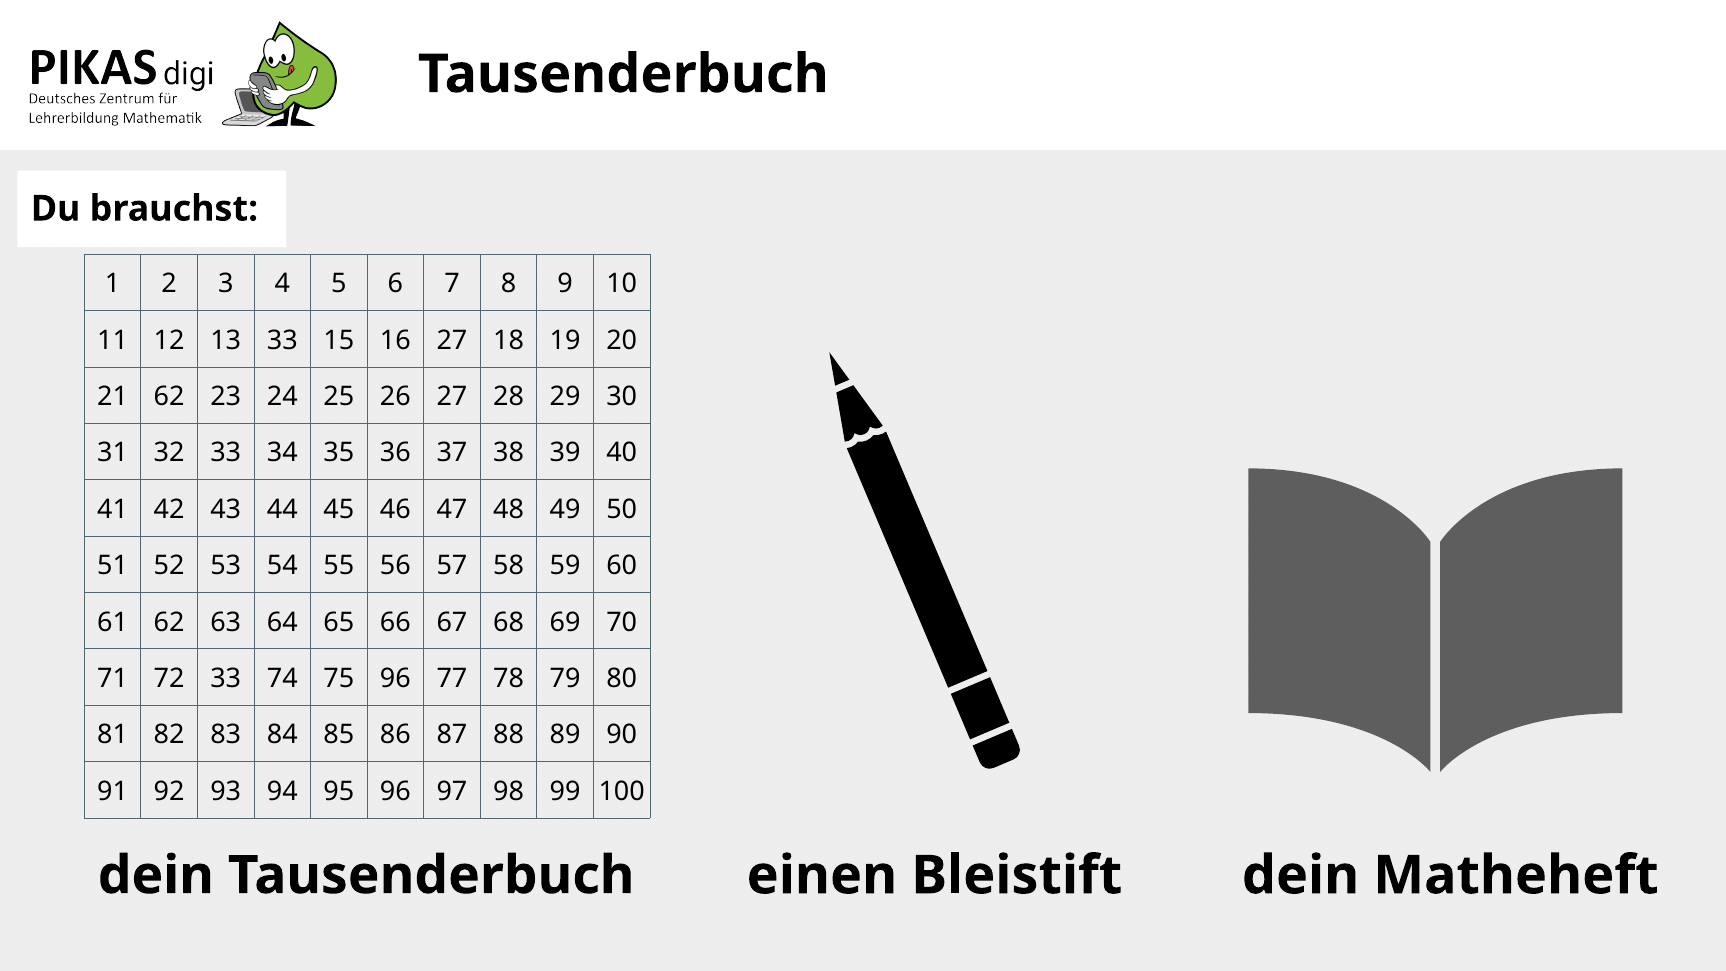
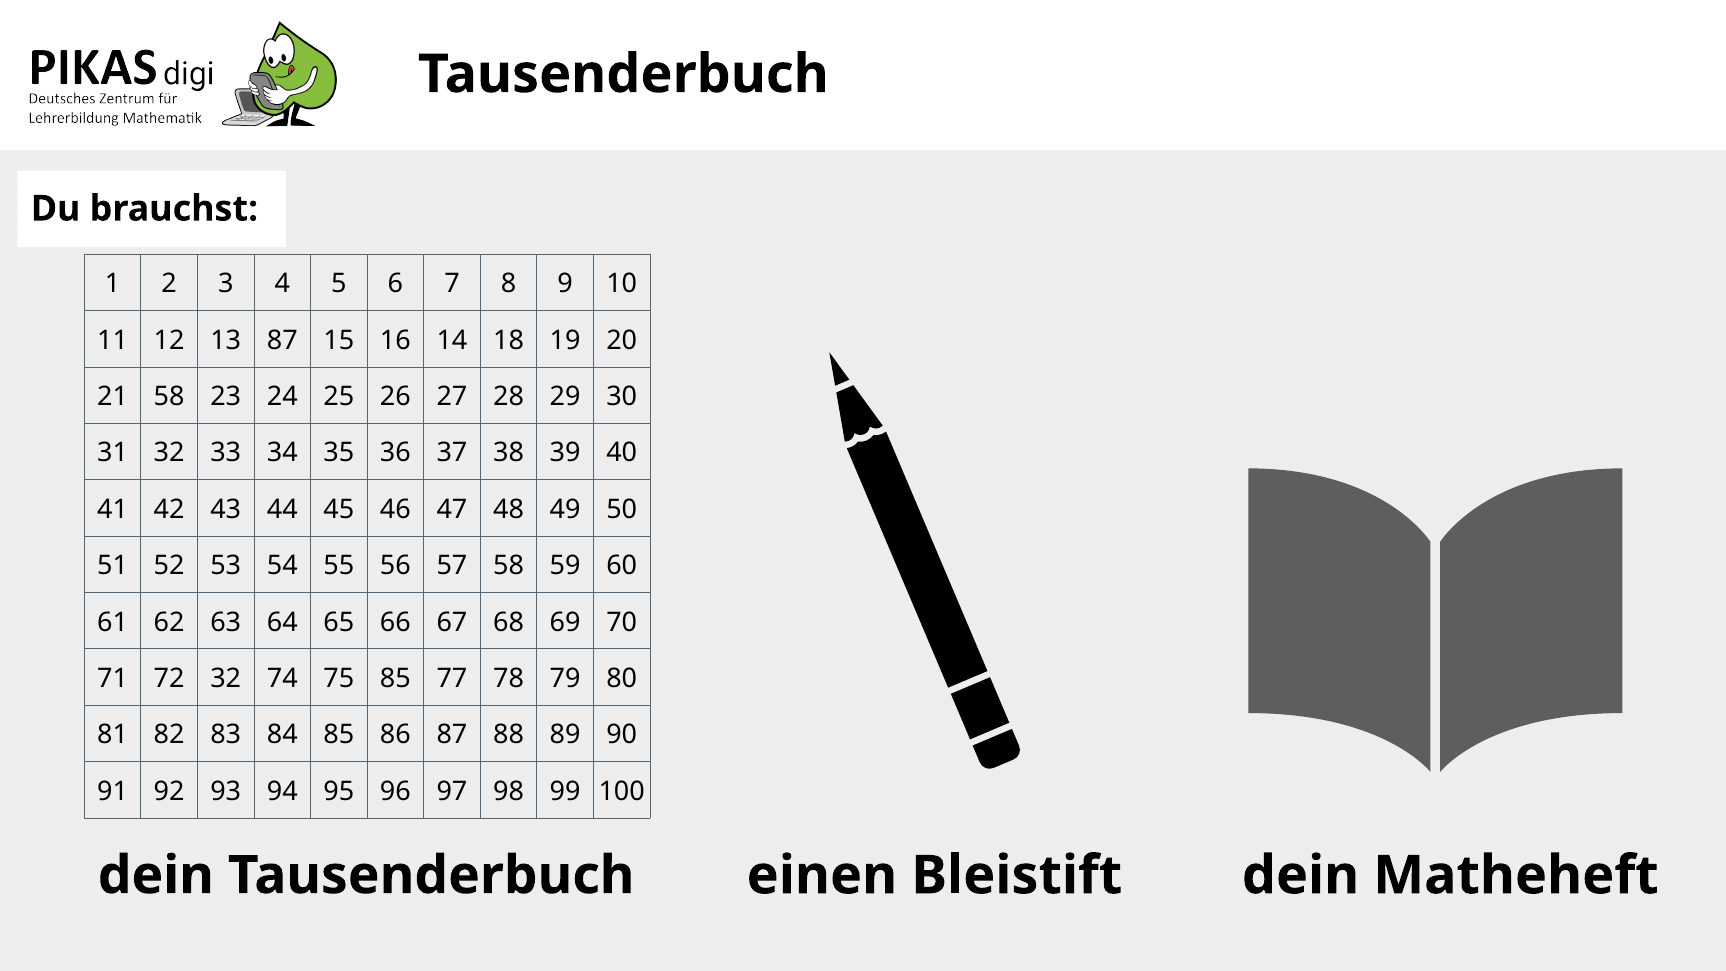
13 33: 33 -> 87
16 27: 27 -> 14
21 62: 62 -> 58
72 33: 33 -> 32
75 96: 96 -> 85
